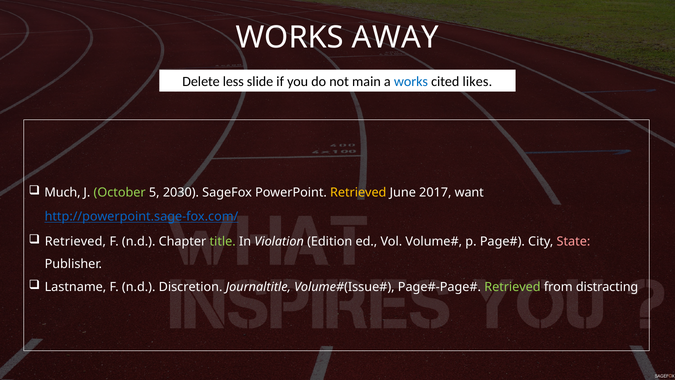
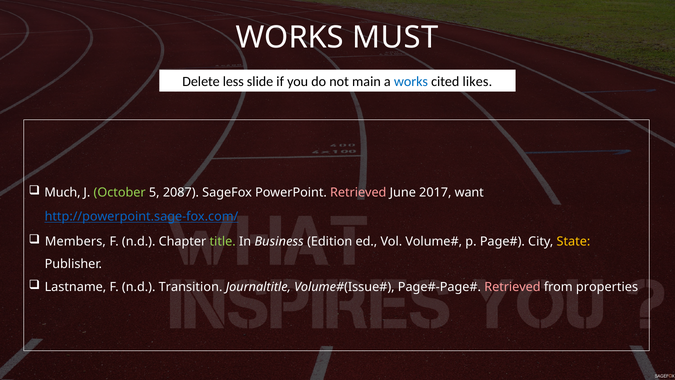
AWAY: AWAY -> MUST
2030: 2030 -> 2087
Retrieved at (358, 193) colour: yellow -> pink
Retrieved at (75, 241): Retrieved -> Members
Violation: Violation -> Business
State colour: pink -> yellow
Discretion: Discretion -> Transition
Retrieved at (512, 287) colour: light green -> pink
distracting: distracting -> properties
